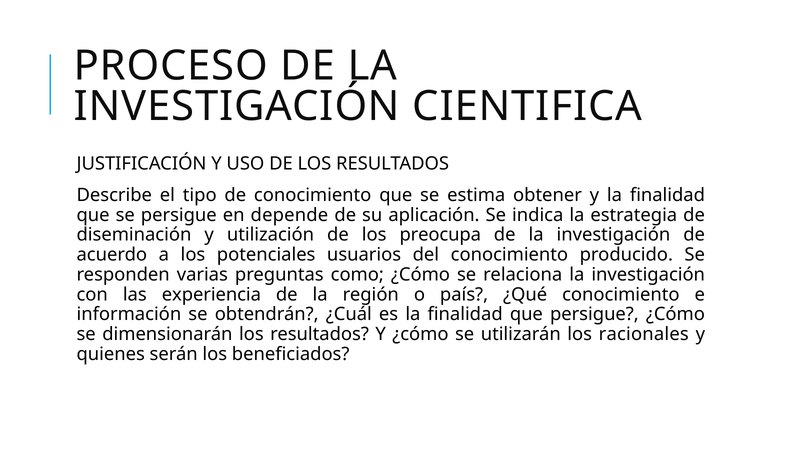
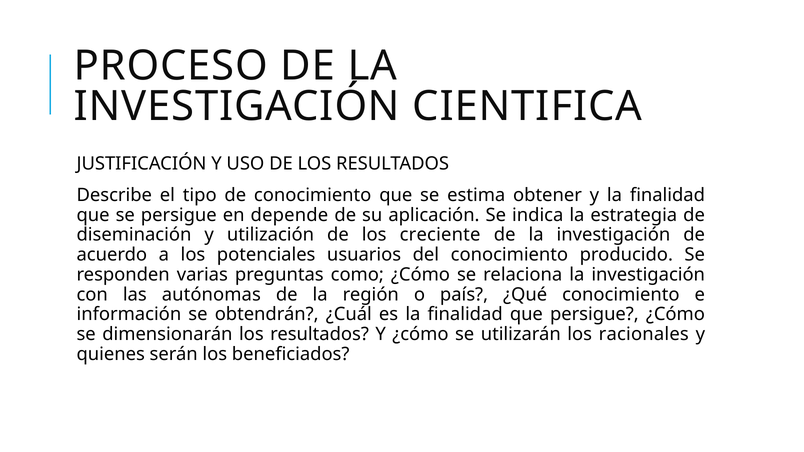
preocupa: preocupa -> creciente
experiencia: experiencia -> autónomas
